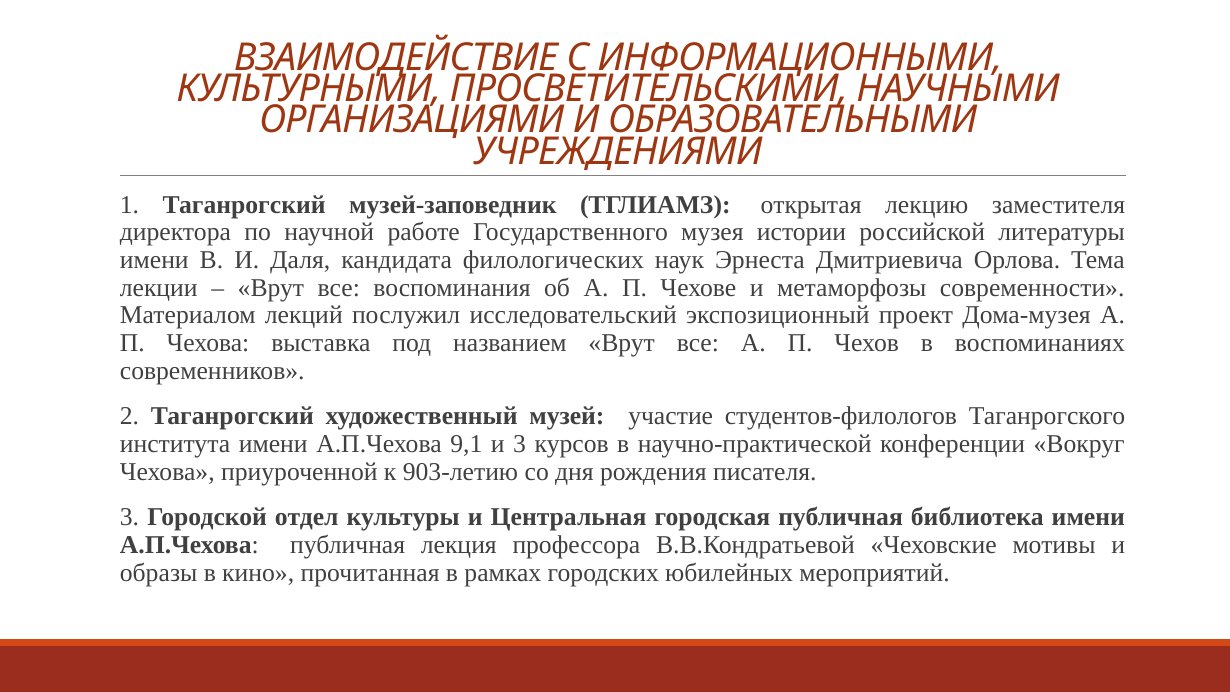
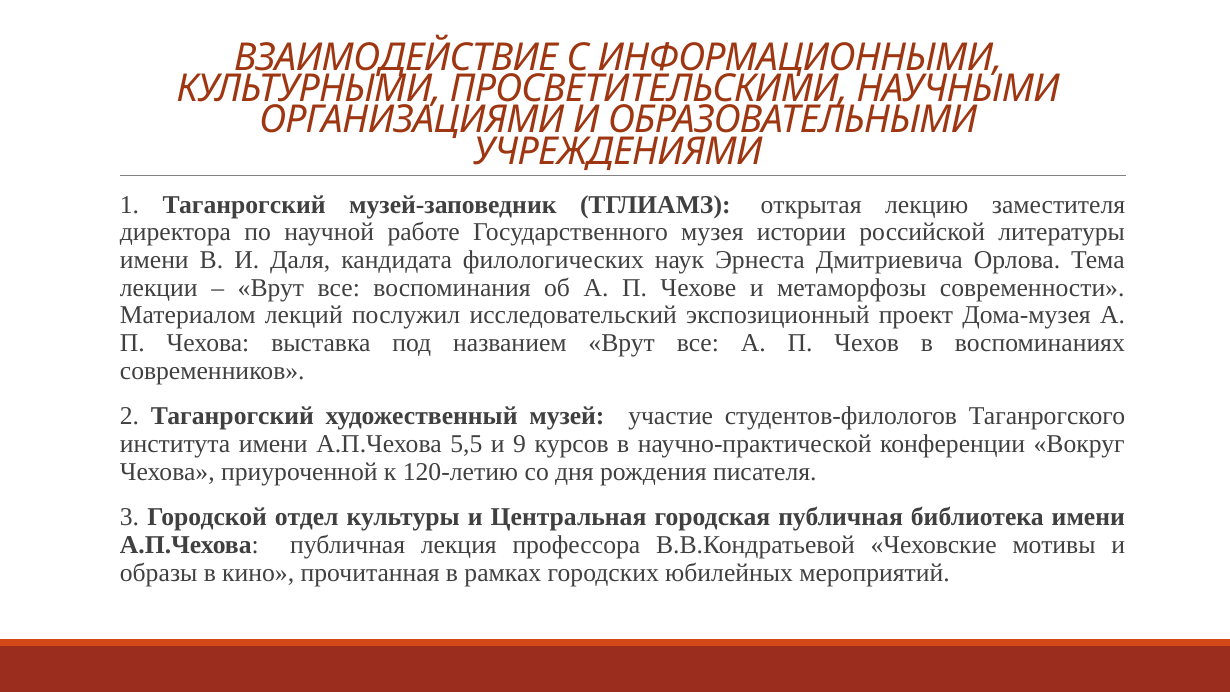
9,1: 9,1 -> 5,5
и 3: 3 -> 9
903-летию: 903-летию -> 120-летию
